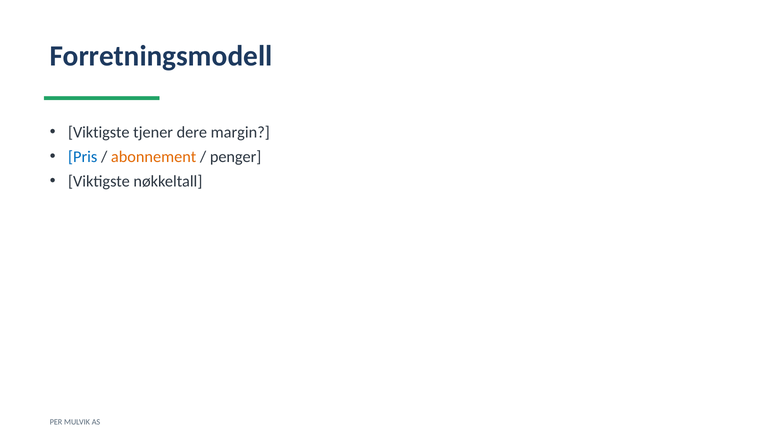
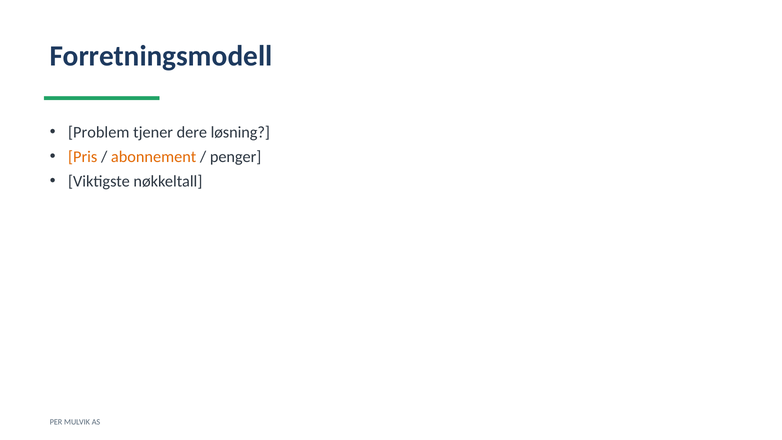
Viktigste at (99, 132): Viktigste -> Problem
margin: margin -> løsning
Pris colour: blue -> orange
